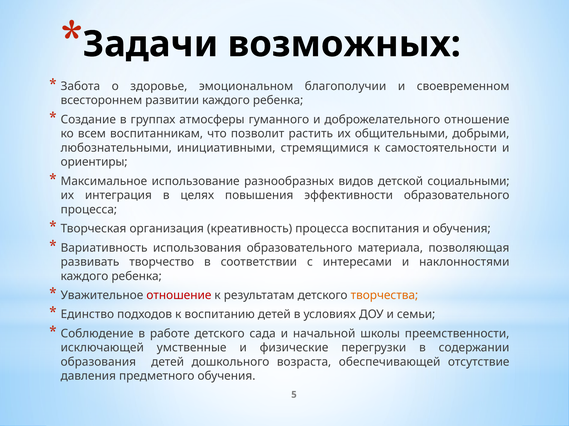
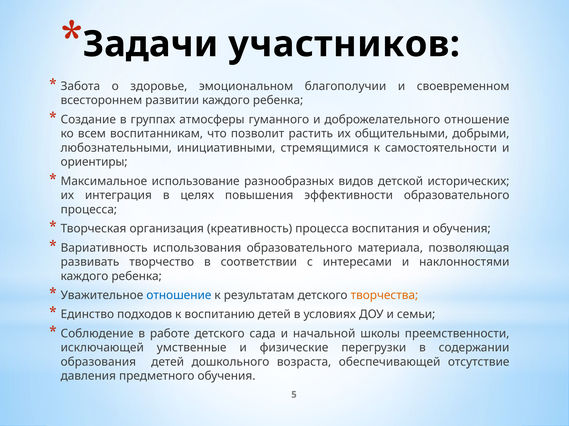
возможных: возможных -> участников
социальными: социальными -> исторических
отношение at (179, 296) colour: red -> blue
